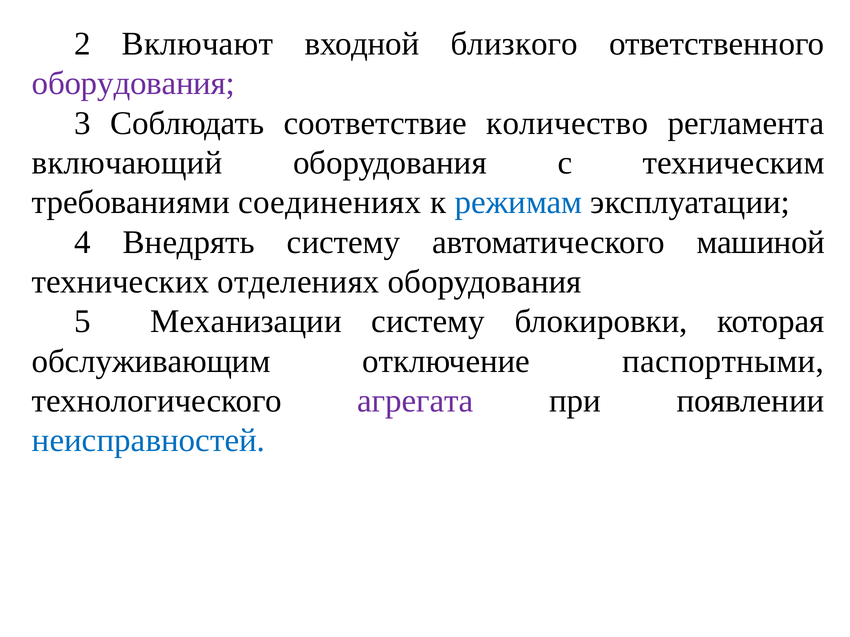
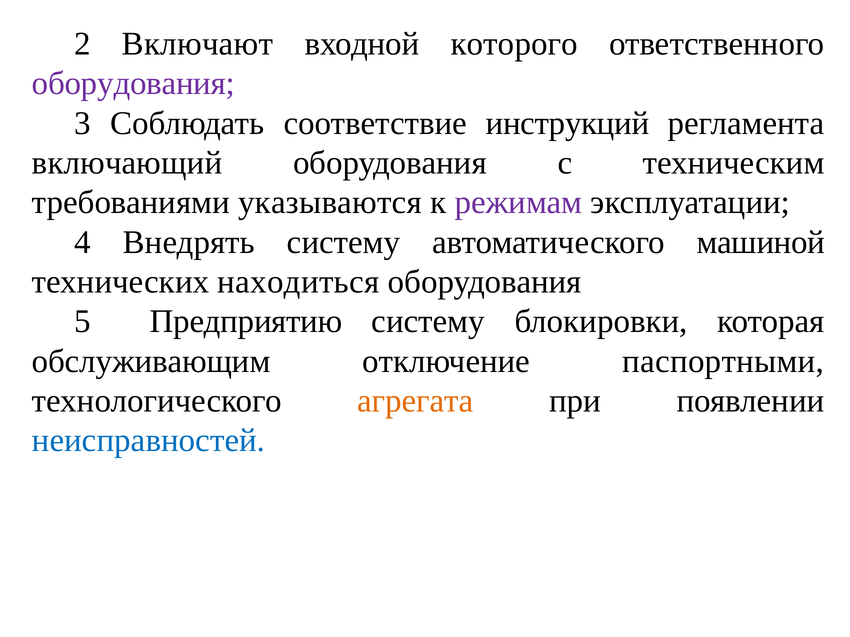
близкого: близкого -> которого
количество: количество -> инструкций
соединениях: соединениях -> указываются
режимам colour: blue -> purple
отделениях: отделениях -> находиться
Механизации: Механизации -> Предприятию
агрегата colour: purple -> orange
